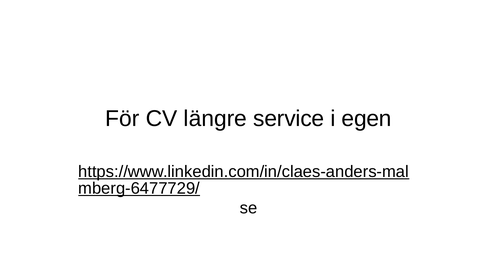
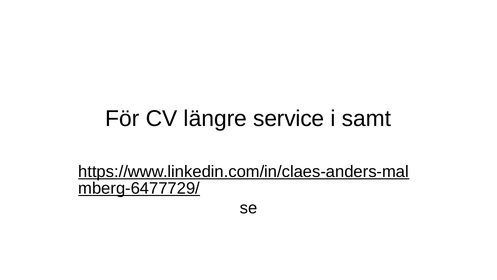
egen: egen -> samt
